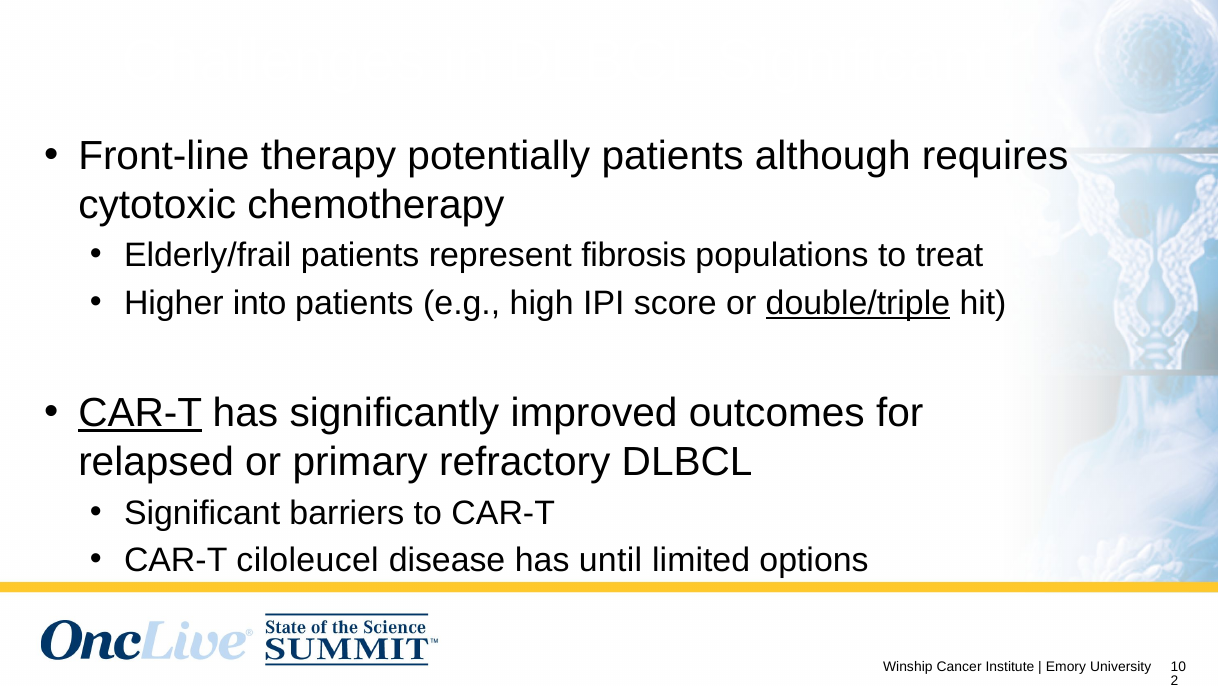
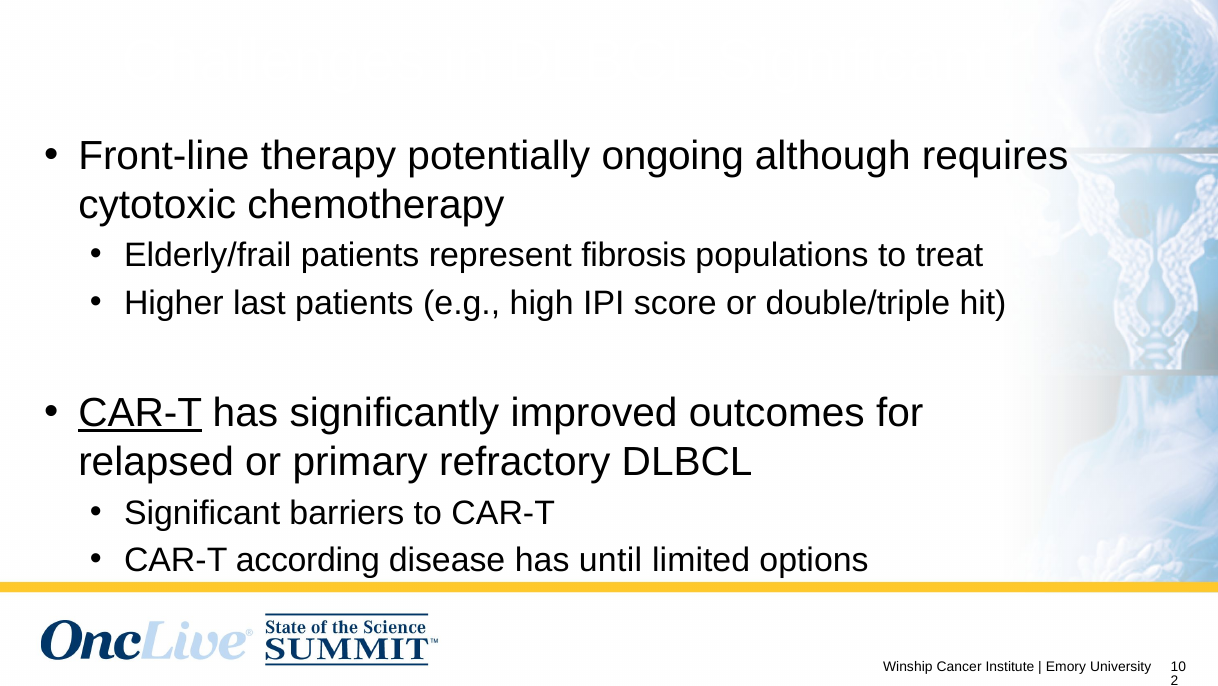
potentially patients: patients -> ongoing
into: into -> last
double/triple underline: present -> none
ciloleucel: ciloleucel -> according
